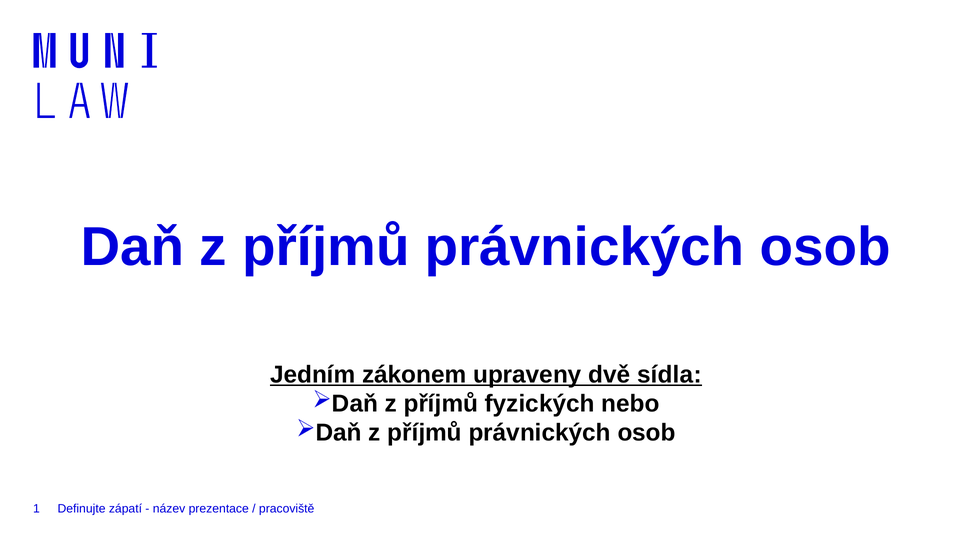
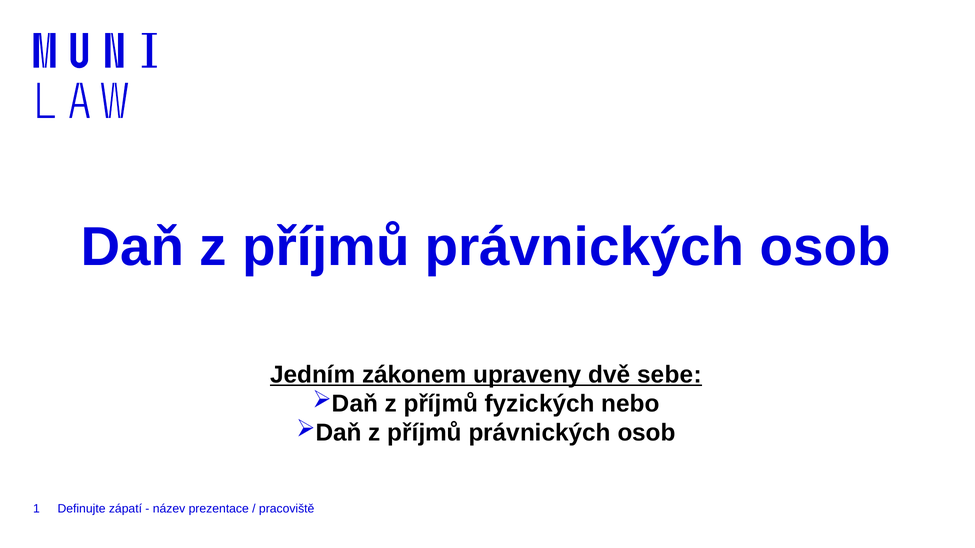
sídla: sídla -> sebe
